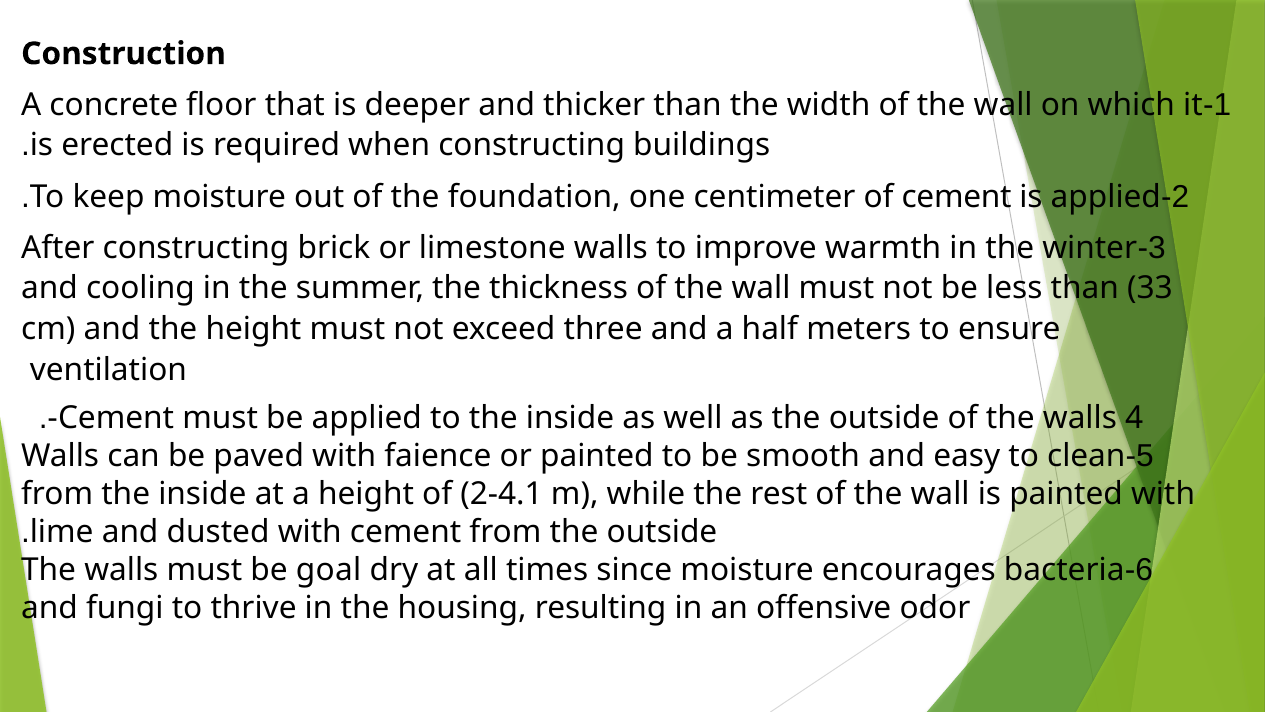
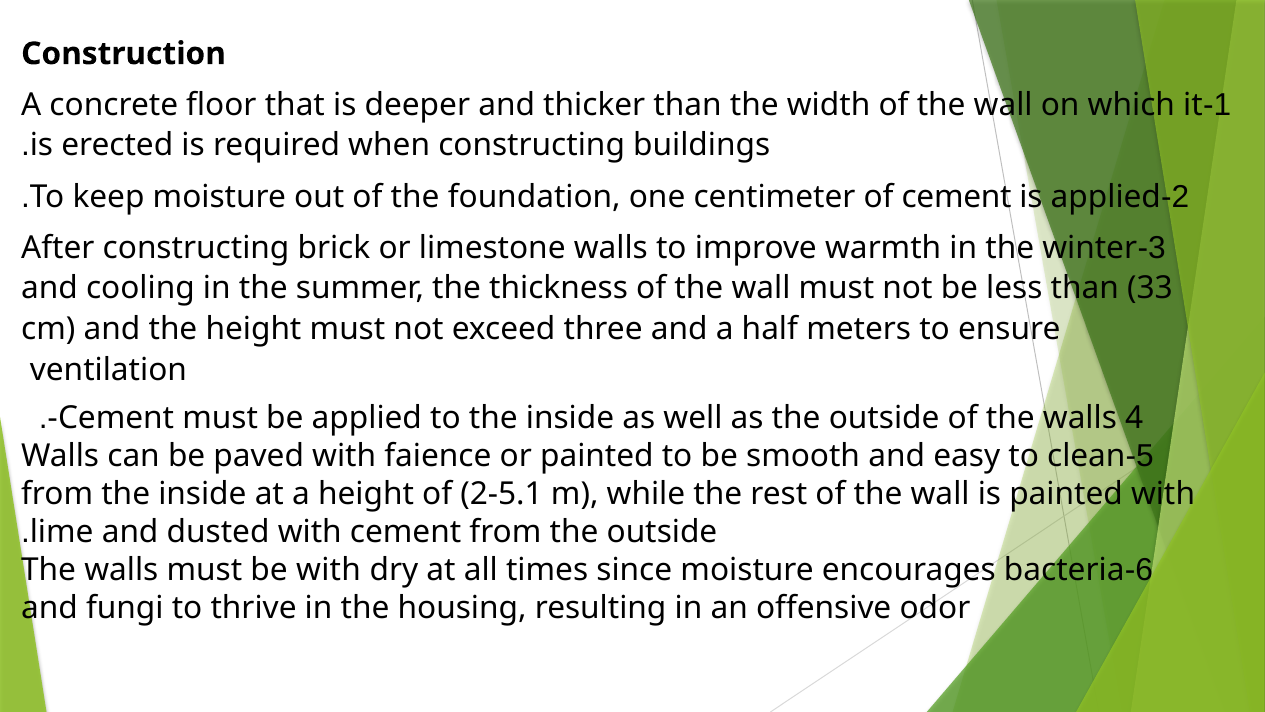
2-4.1: 2-4.1 -> 2-5.1
be goal: goal -> with
